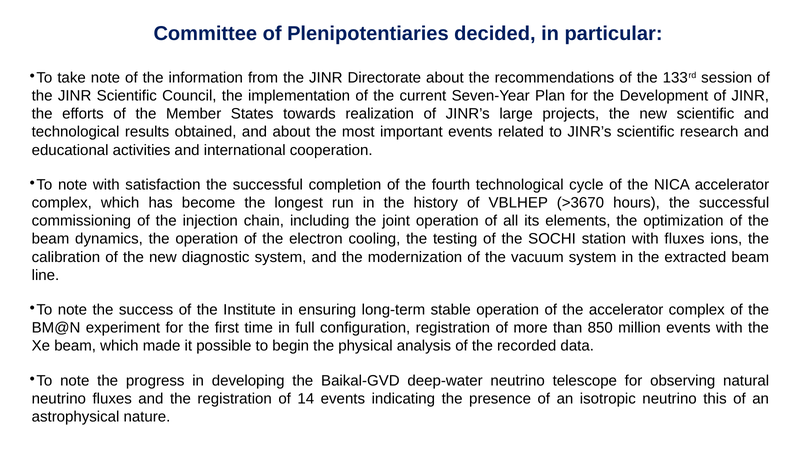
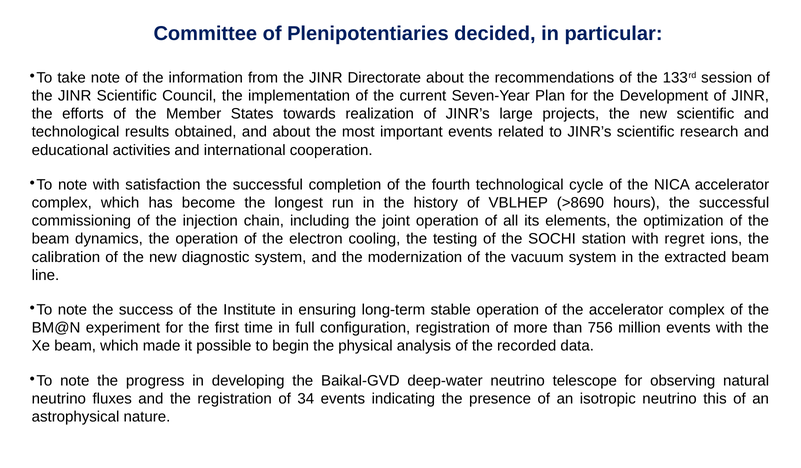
>3670: >3670 -> >8690
with fluxes: fluxes -> regret
850: 850 -> 756
14: 14 -> 34
